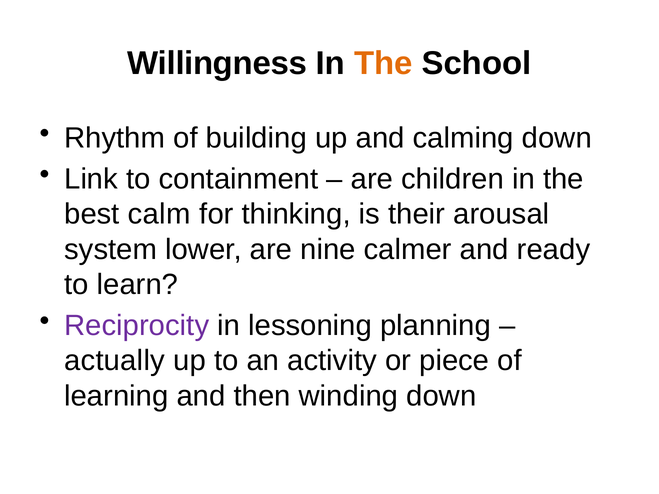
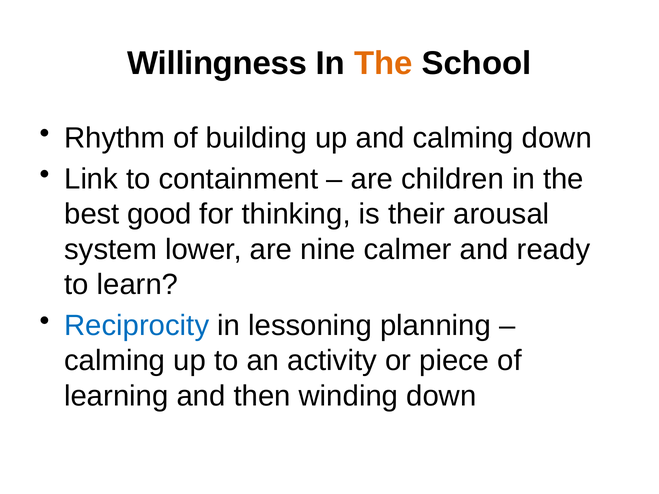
calm: calm -> good
Reciprocity colour: purple -> blue
actually at (115, 361): actually -> calming
